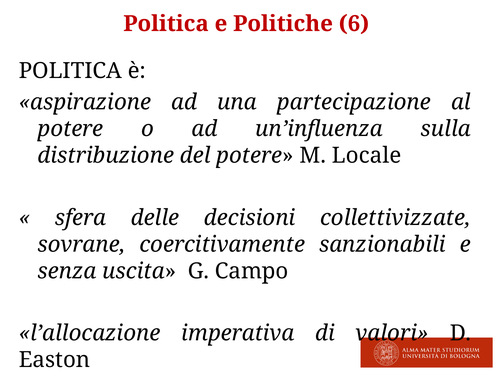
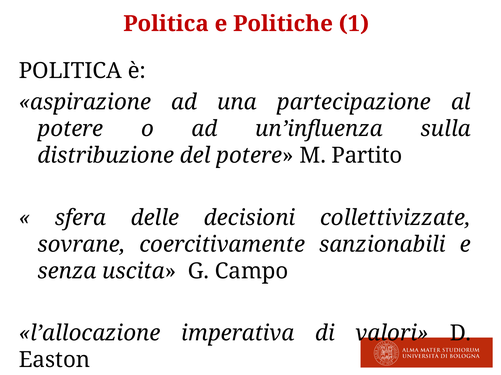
6: 6 -> 1
Locale: Locale -> Partito
